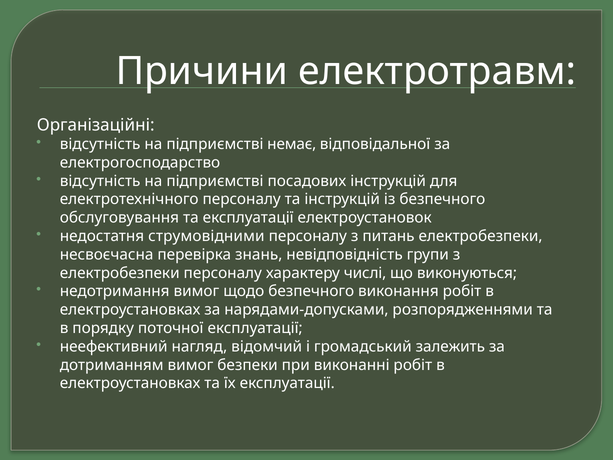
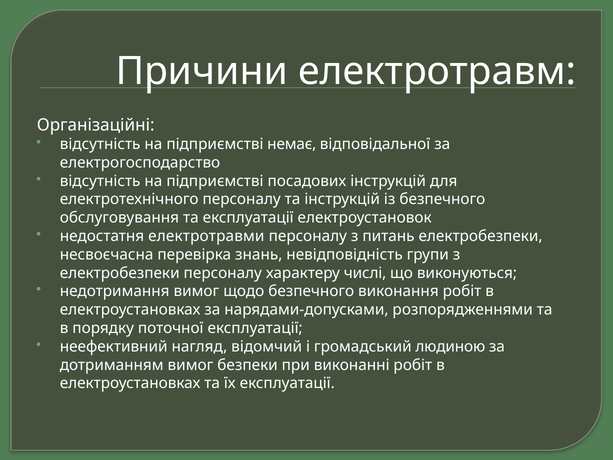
струмовідними: струмовідними -> електротравми
залежить: залежить -> людиною
